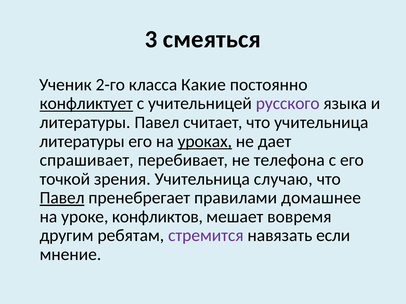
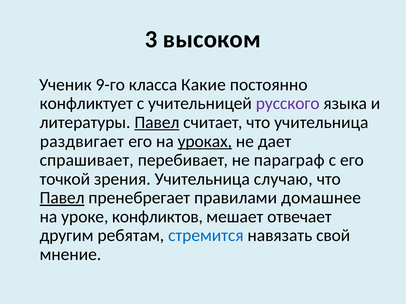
смеяться: смеяться -> высоком
2-го: 2-го -> 9-го
конфликтует underline: present -> none
Павел at (157, 123) underline: none -> present
литературы at (82, 141): литературы -> раздвигает
телефона: телефона -> параграф
вовремя: вовремя -> отвечает
стремится colour: purple -> blue
если: если -> свой
